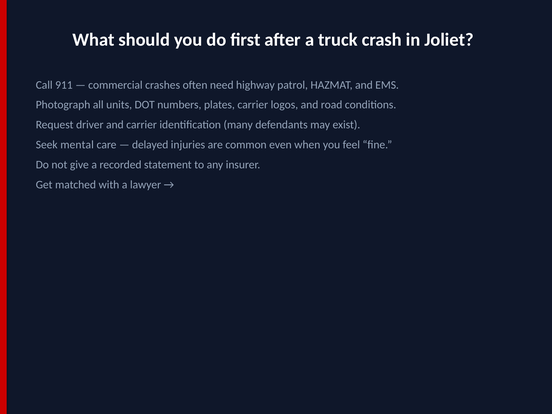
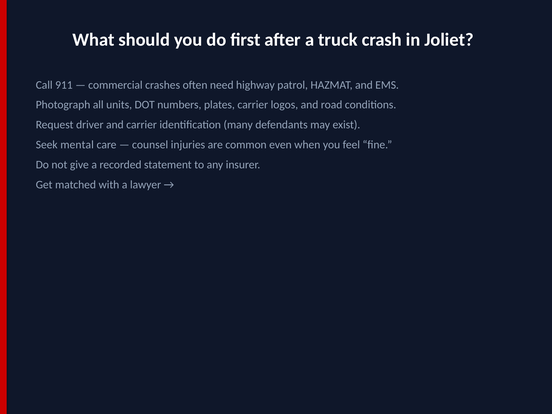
delayed: delayed -> counsel
